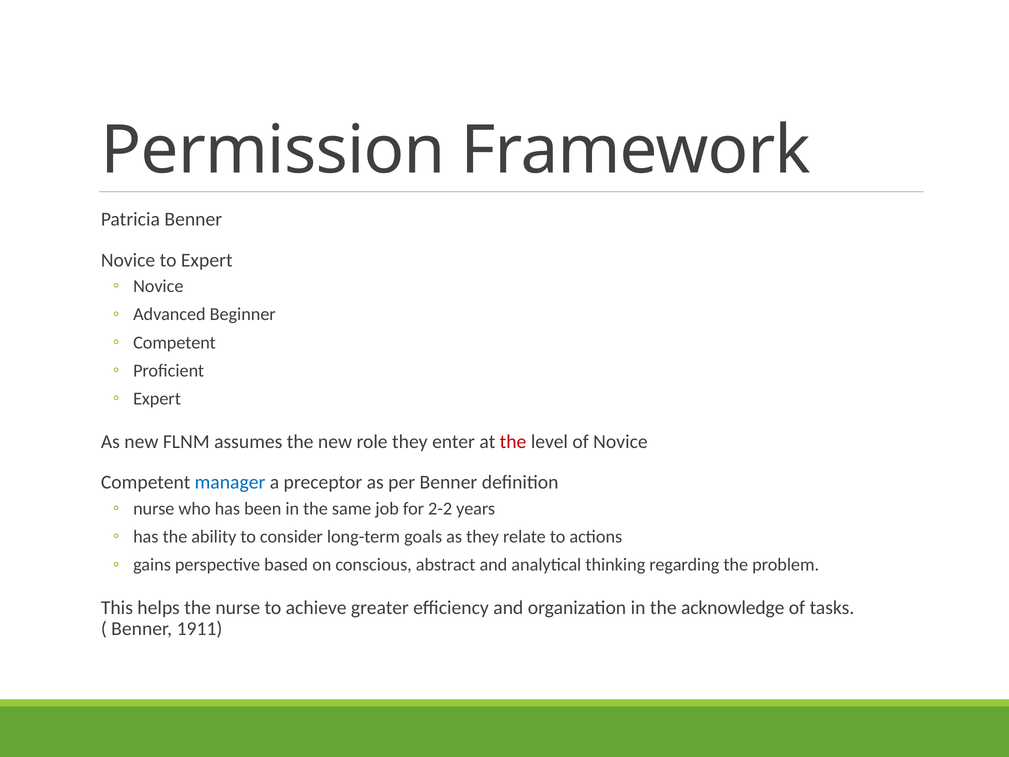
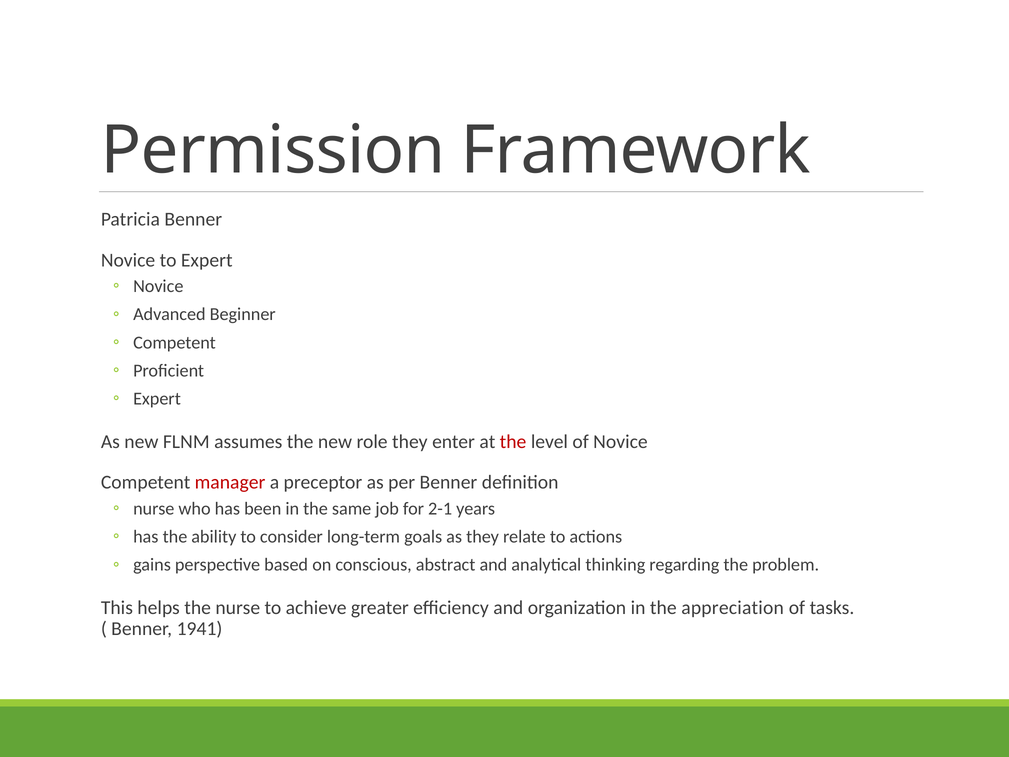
manager colour: blue -> red
2-2: 2-2 -> 2-1
acknowledge: acknowledge -> appreciation
1911: 1911 -> 1941
